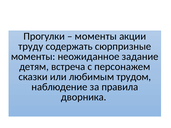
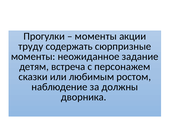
трудом: трудом -> ростом
правила: правила -> должны
